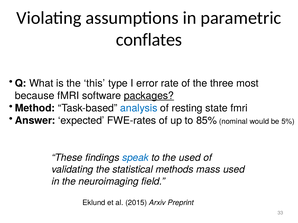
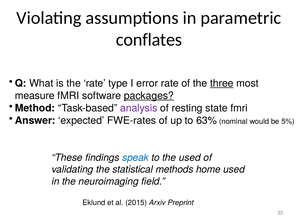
the this: this -> rate
three underline: none -> present
because: because -> measure
analysis colour: blue -> purple
85%: 85% -> 63%
mass: mass -> home
